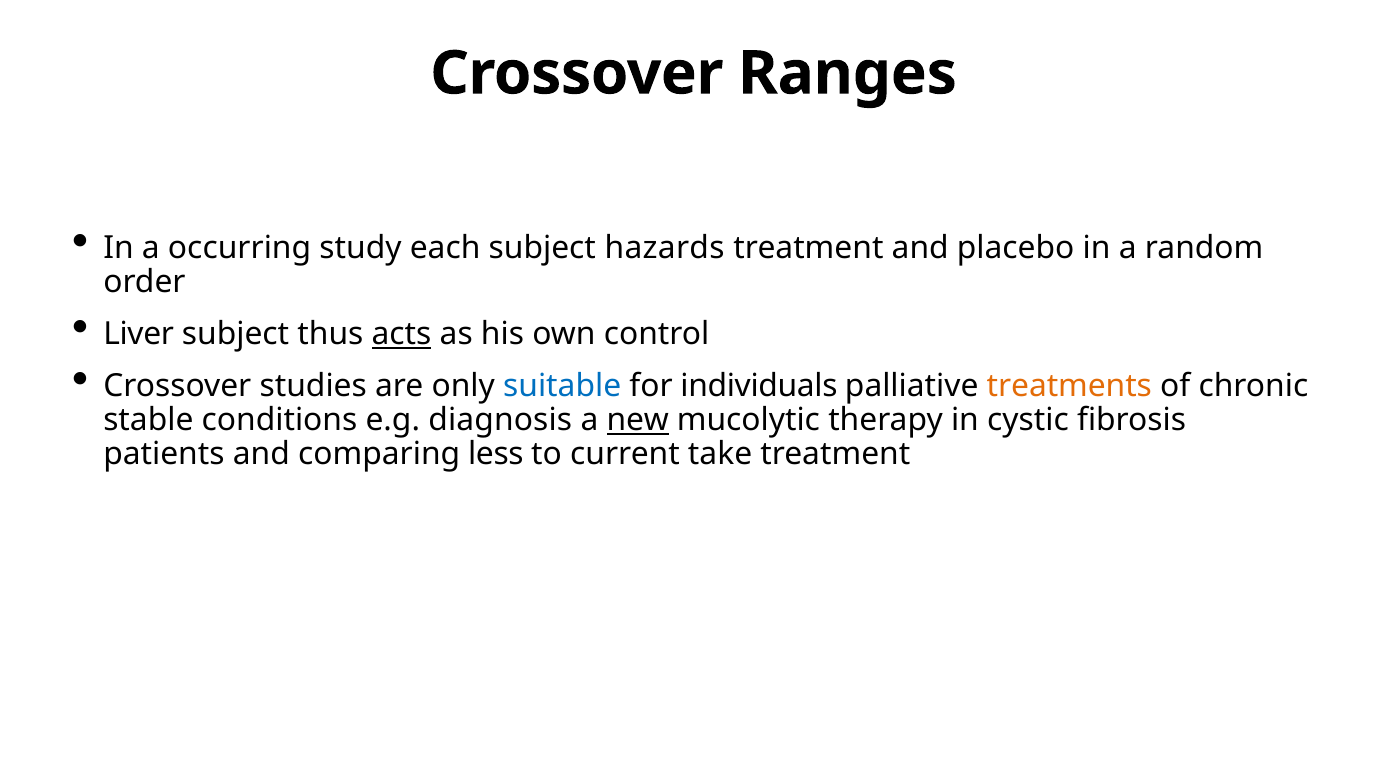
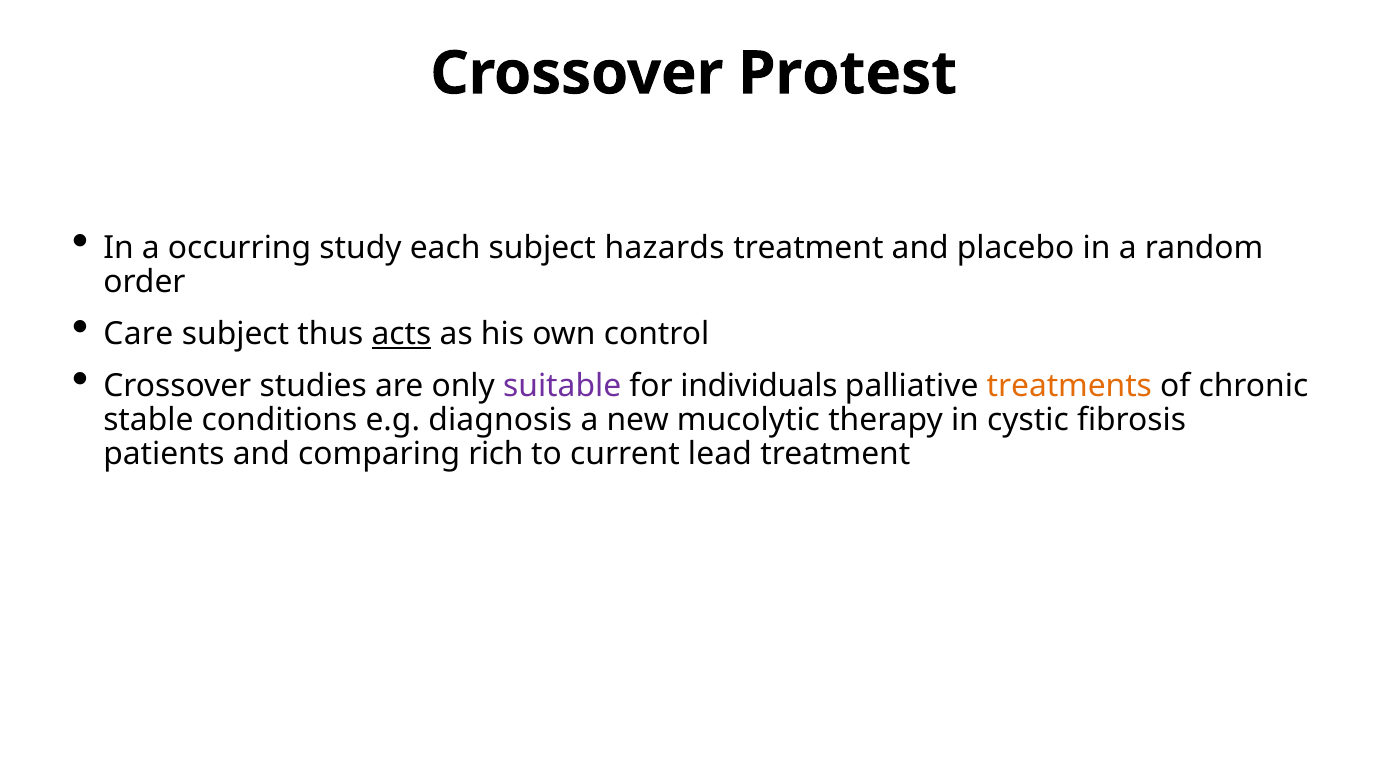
Ranges: Ranges -> Protest
Liver: Liver -> Care
suitable colour: blue -> purple
new underline: present -> none
less: less -> rich
take: take -> lead
